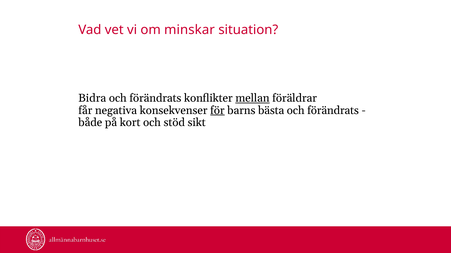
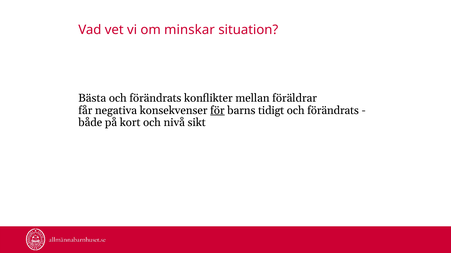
Bidra: Bidra -> Bästa
mellan underline: present -> none
bästa: bästa -> tidigt
stöd: stöd -> nivå
